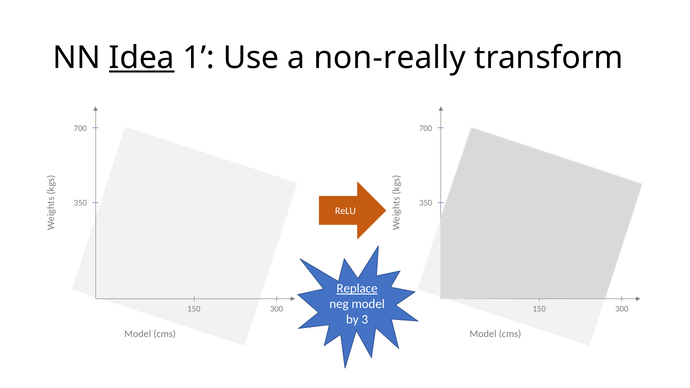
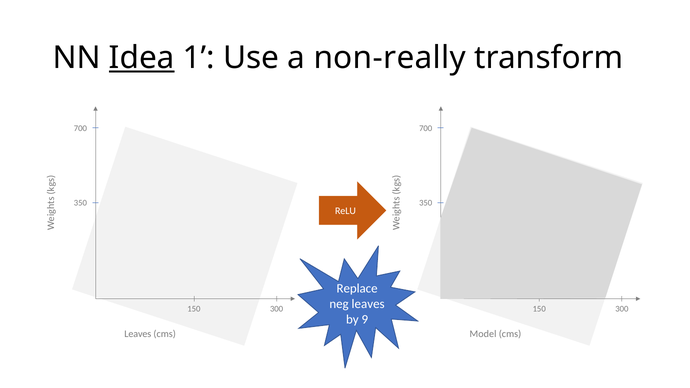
Replace underline: present -> none
neg model: model -> leaves
3: 3 -> 9
Model at (138, 334): Model -> Leaves
